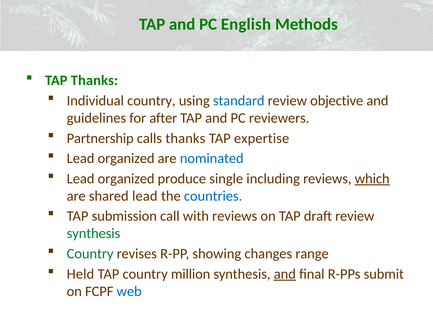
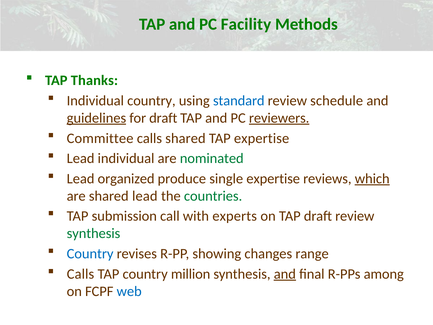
English: English -> Facility
objective: objective -> schedule
guidelines underline: none -> present
for after: after -> draft
reviewers underline: none -> present
Partnership: Partnership -> Committee
calls thanks: thanks -> shared
organized at (126, 158): organized -> individual
nominated colour: blue -> green
single including: including -> expertise
countries colour: blue -> green
with reviews: reviews -> experts
Country at (90, 254) colour: green -> blue
Held at (80, 274): Held -> Calls
submit: submit -> among
